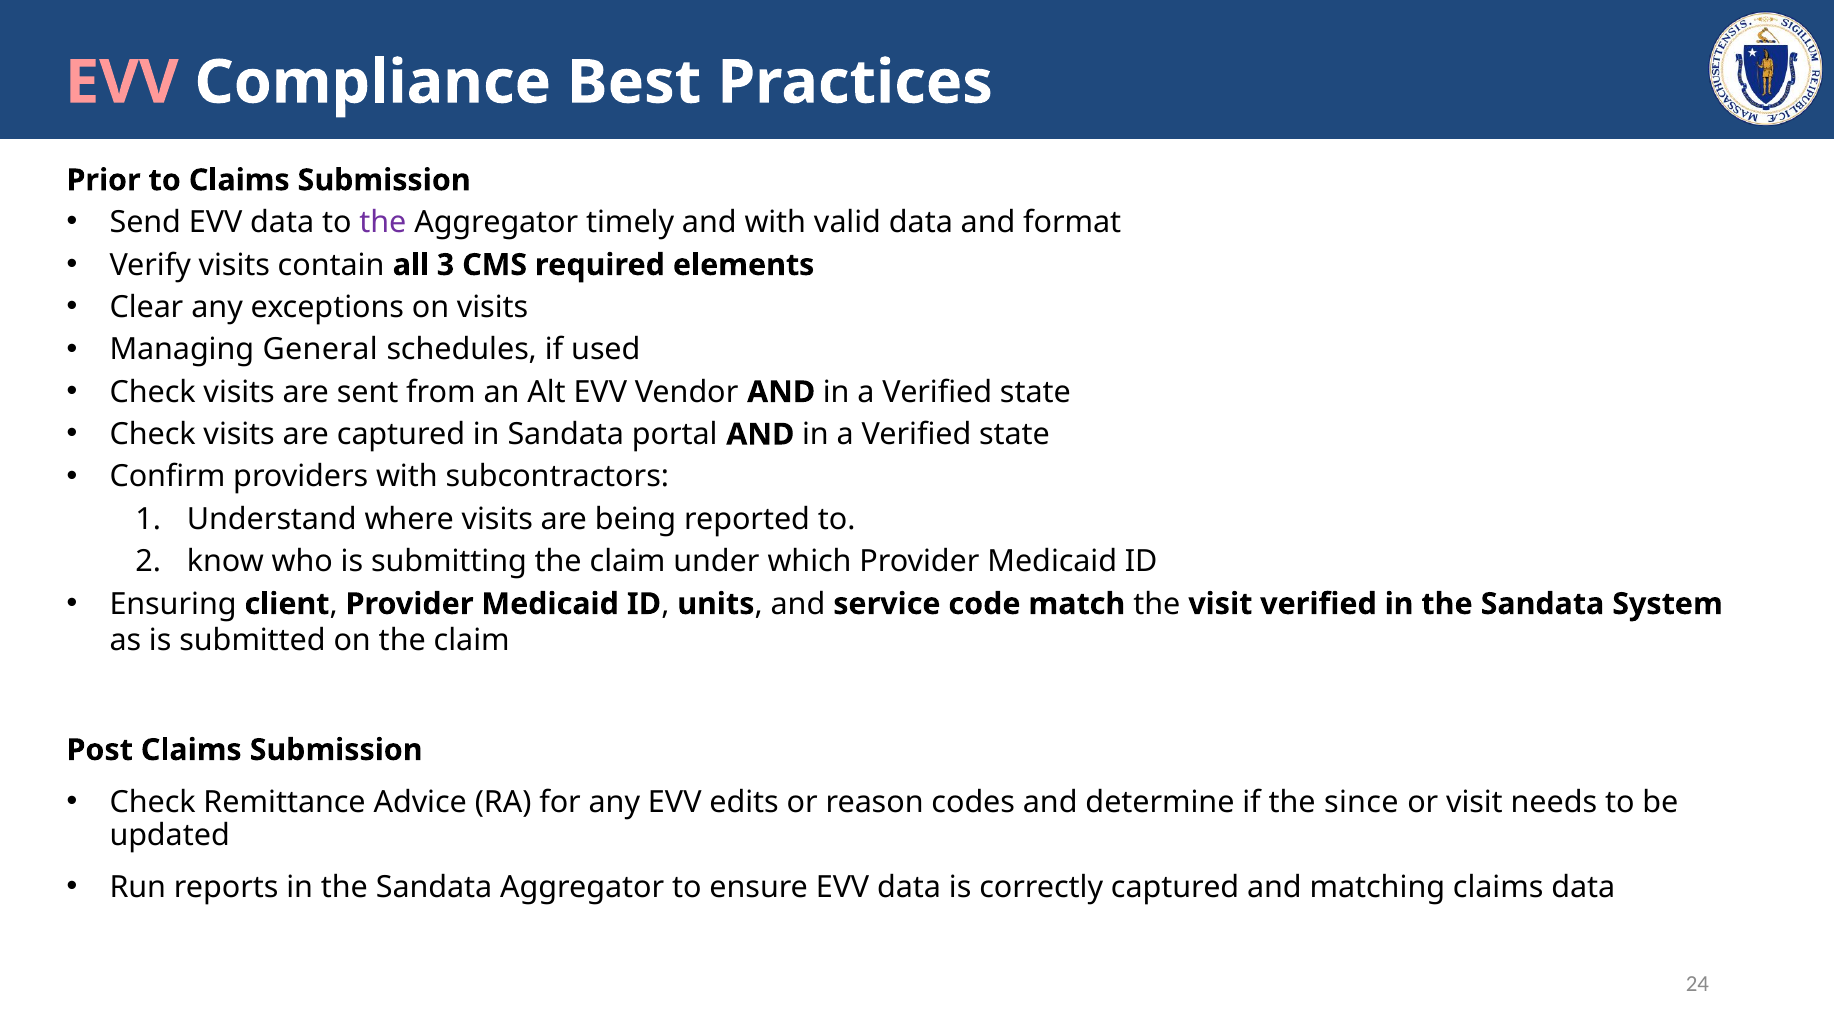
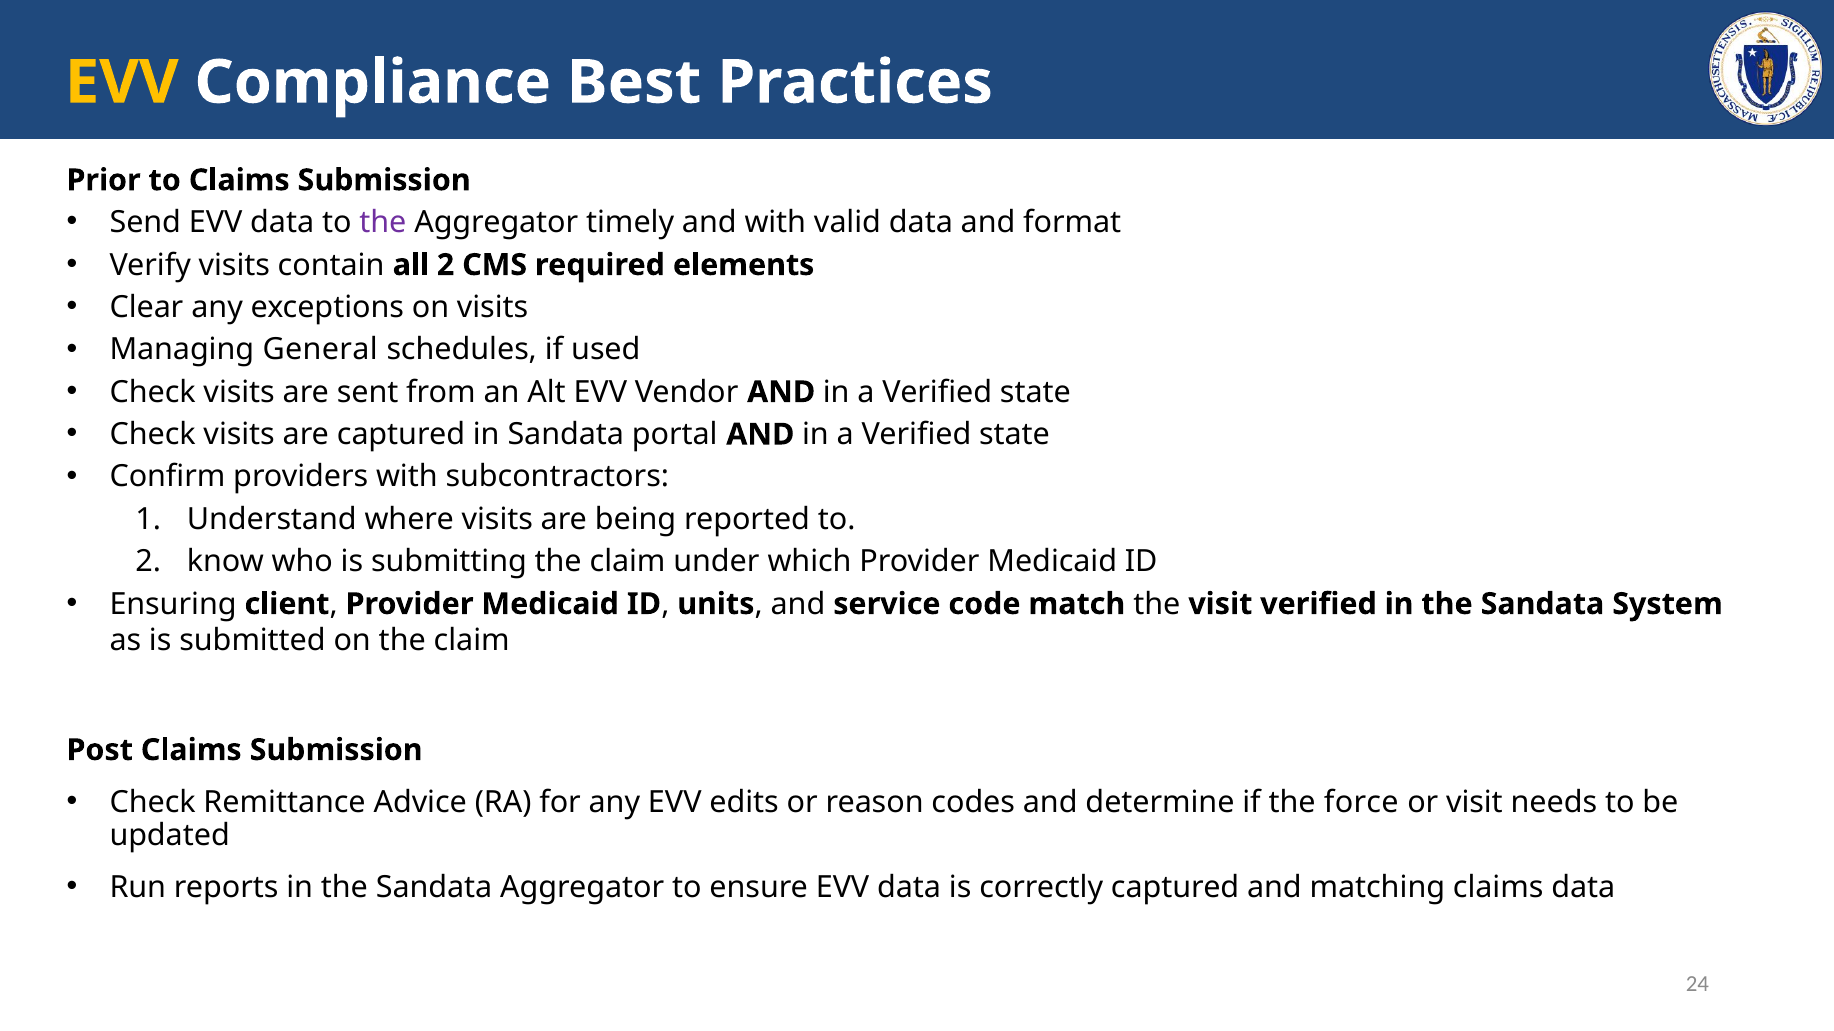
EVV at (122, 83) colour: pink -> yellow
all 3: 3 -> 2
since: since -> force
